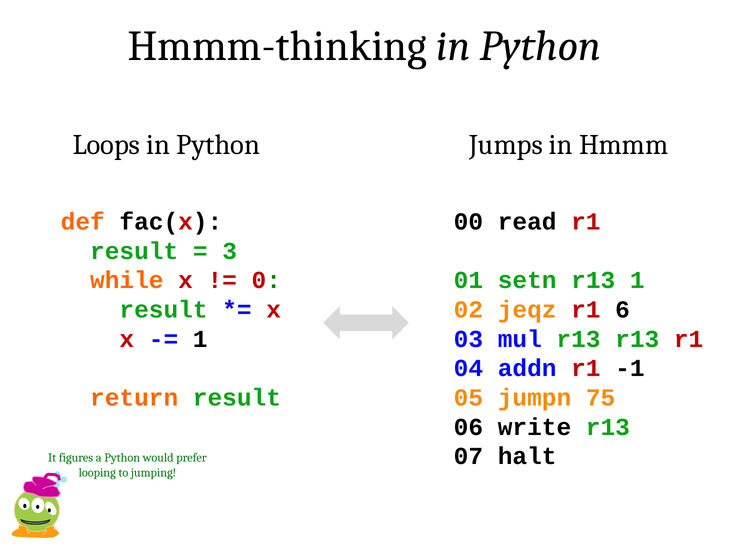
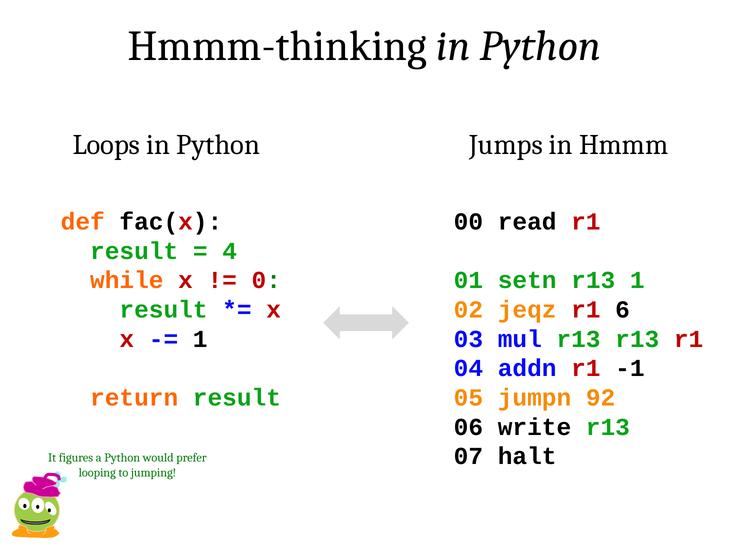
3: 3 -> 4
75: 75 -> 92
